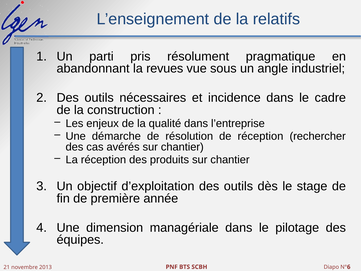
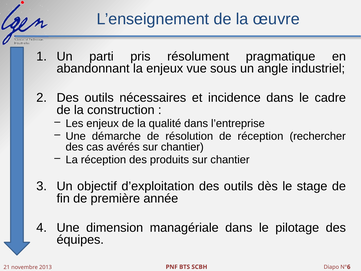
relatifs: relatifs -> œuvre
la revues: revues -> enjeux
